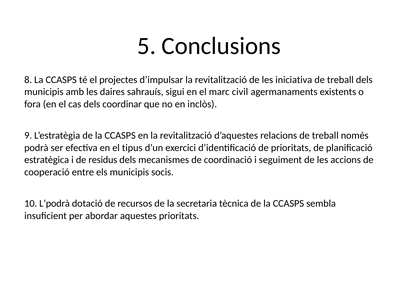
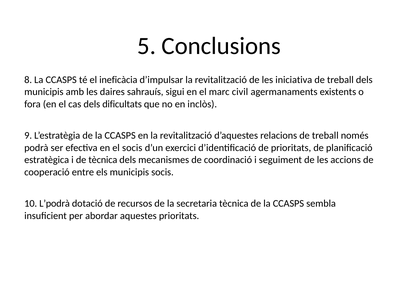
projectes: projectes -> ineficàcia
coordinar: coordinar -> dificultats
el tipus: tipus -> socis
de residus: residus -> tècnica
